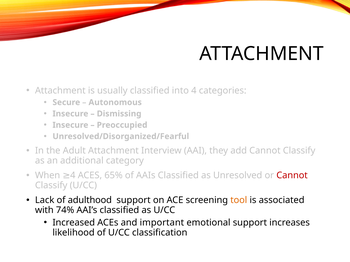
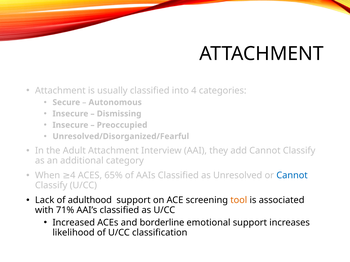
Cannot at (292, 176) colour: red -> blue
74%: 74% -> 71%
important: important -> borderline
